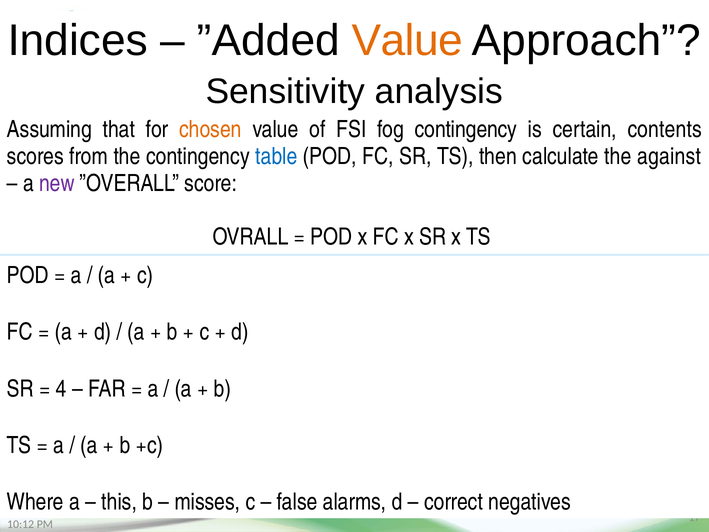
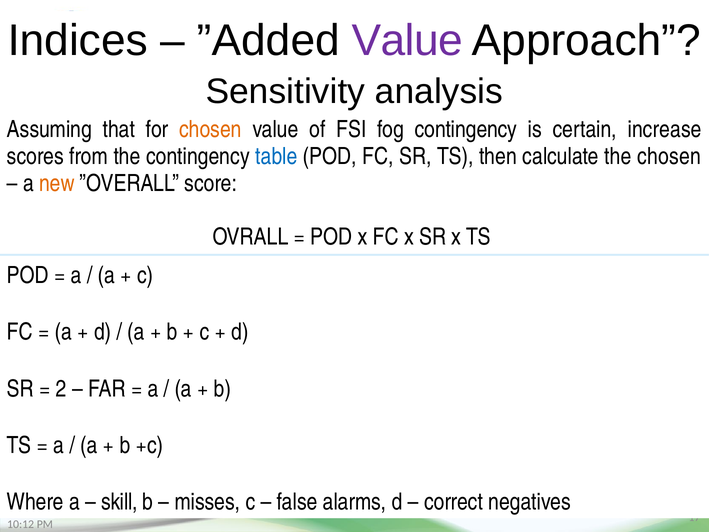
Value at (407, 41) colour: orange -> purple
contents: contents -> increase
the against: against -> chosen
new colour: purple -> orange
4: 4 -> 2
this: this -> skill
